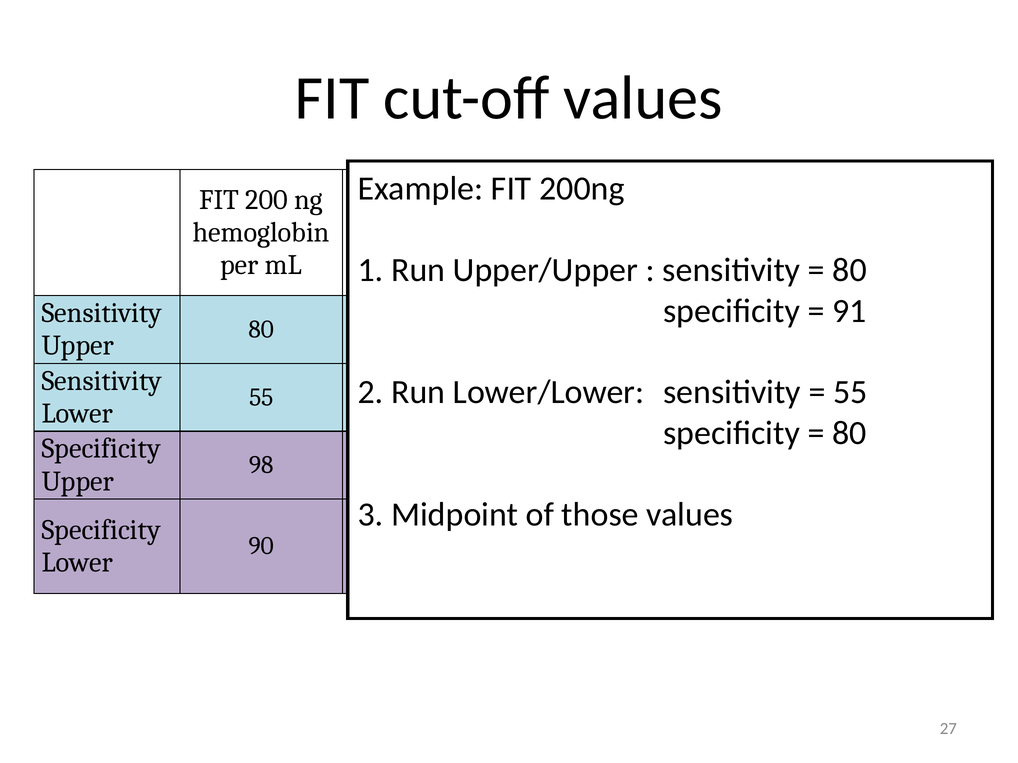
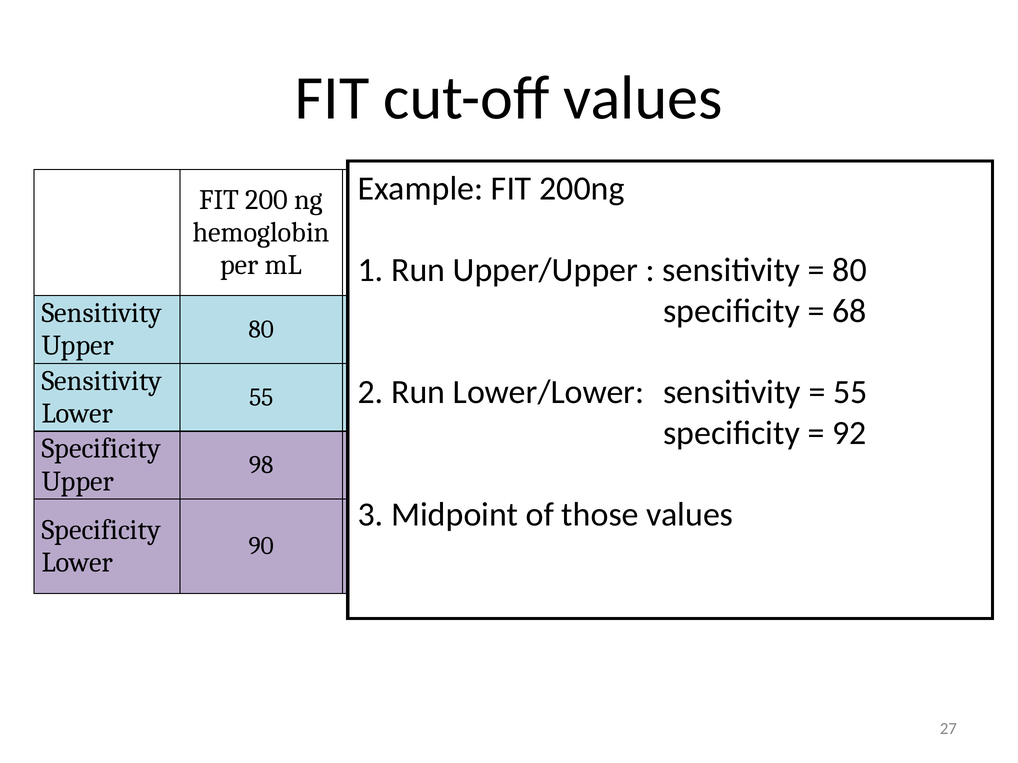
91: 91 -> 68
80 at (849, 433): 80 -> 92
